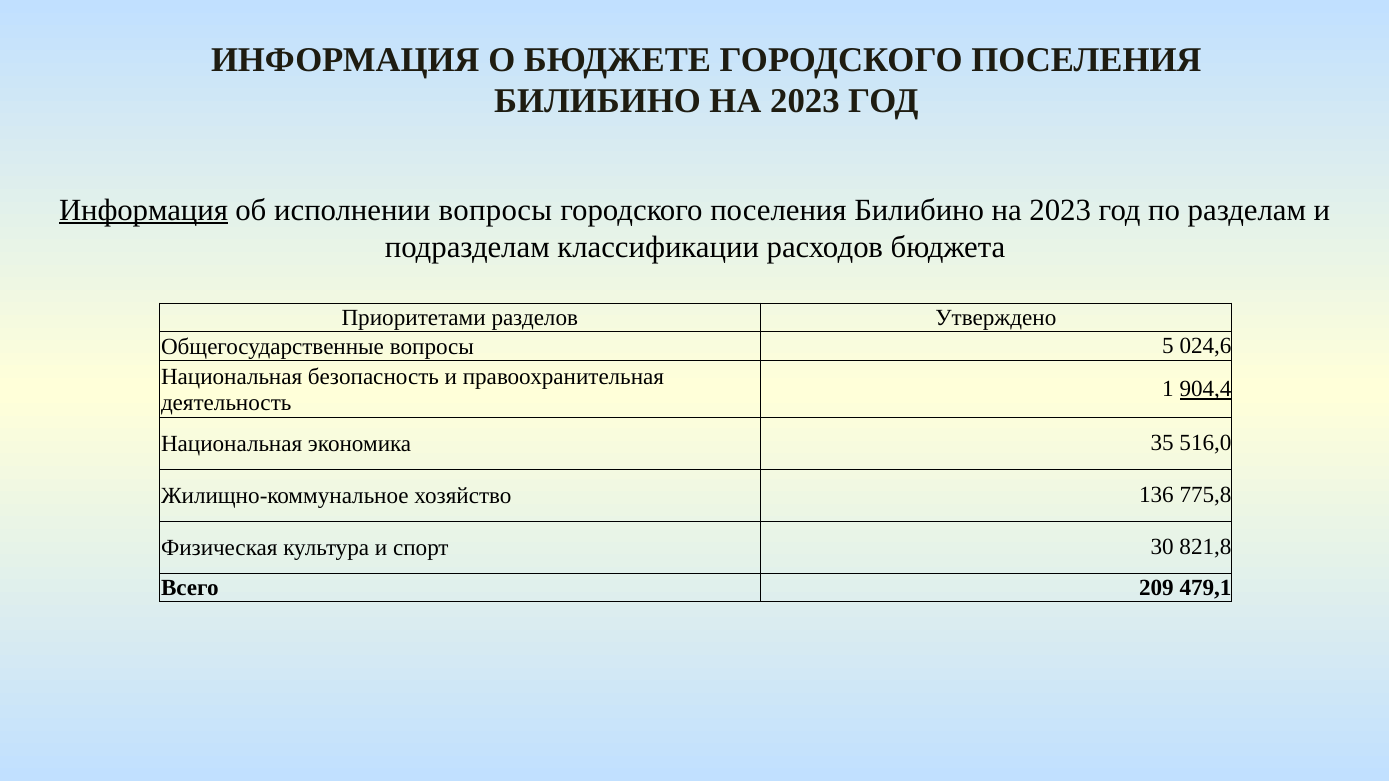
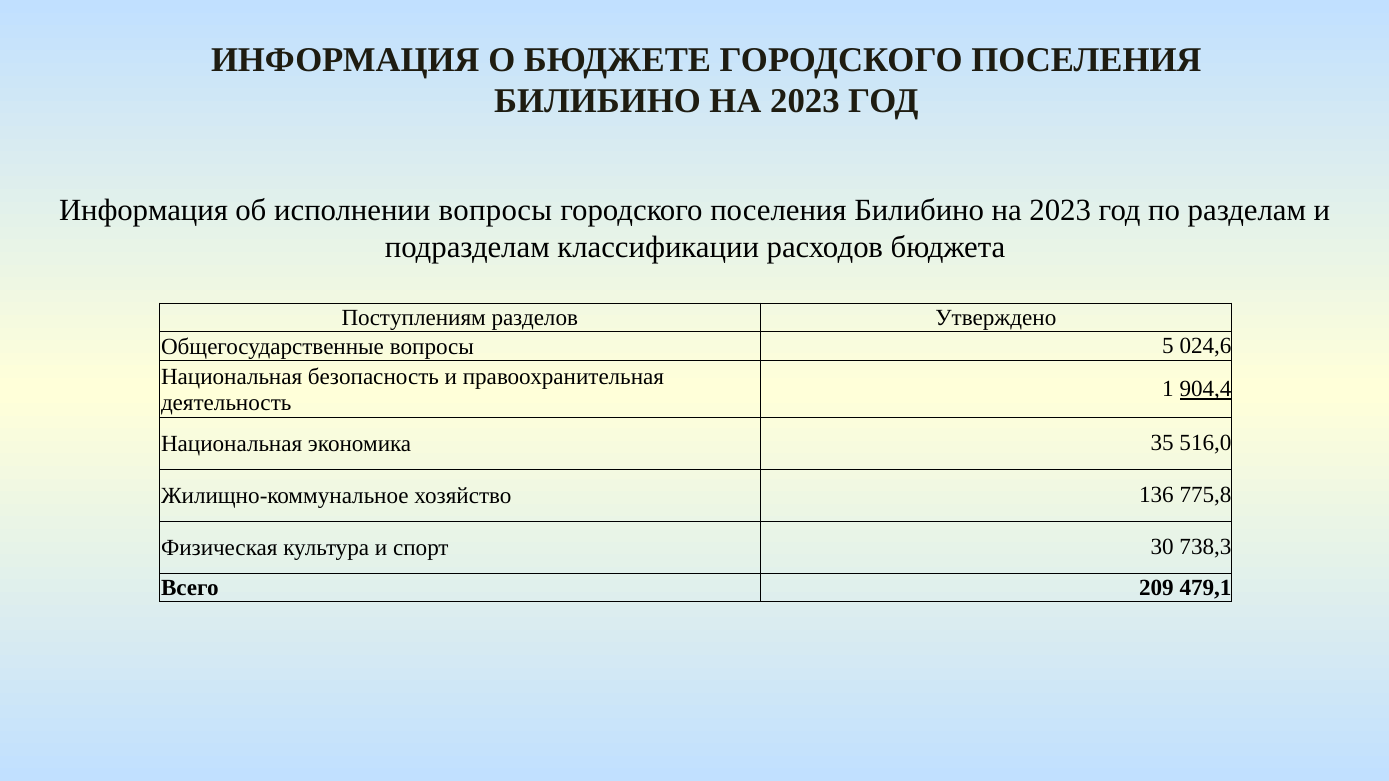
Информация at (143, 210) underline: present -> none
Приоритетами: Приоритетами -> Поступлениям
821,8: 821,8 -> 738,3
